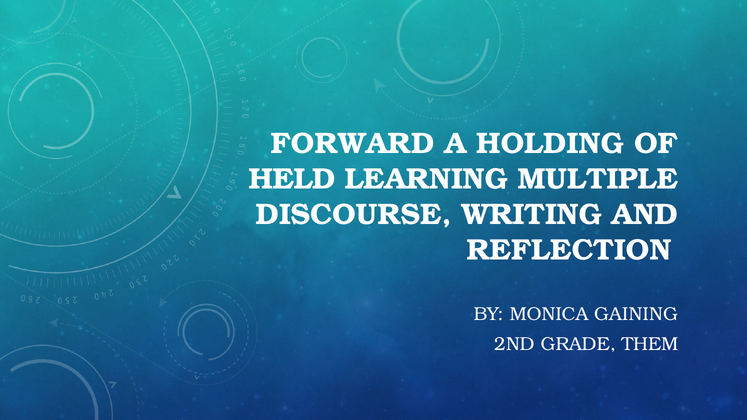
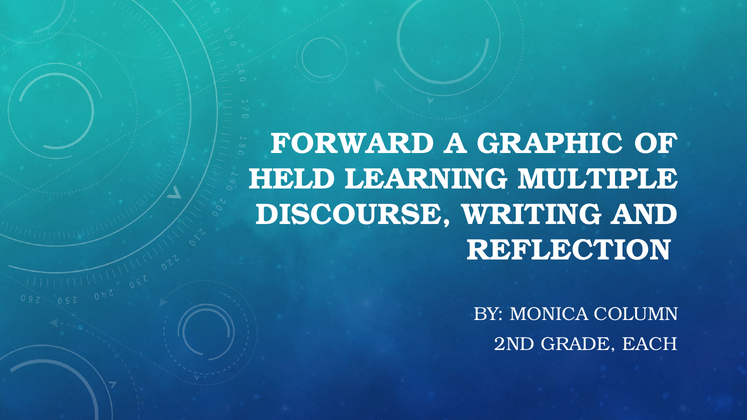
HOLDING: HOLDING -> GRAPHIC
GAINING: GAINING -> COLUMN
THEM: THEM -> EACH
